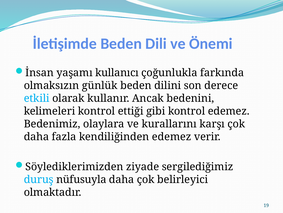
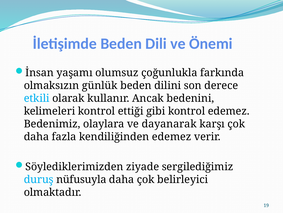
kullanıcı: kullanıcı -> olumsuz
kurallarını: kurallarını -> dayanarak
